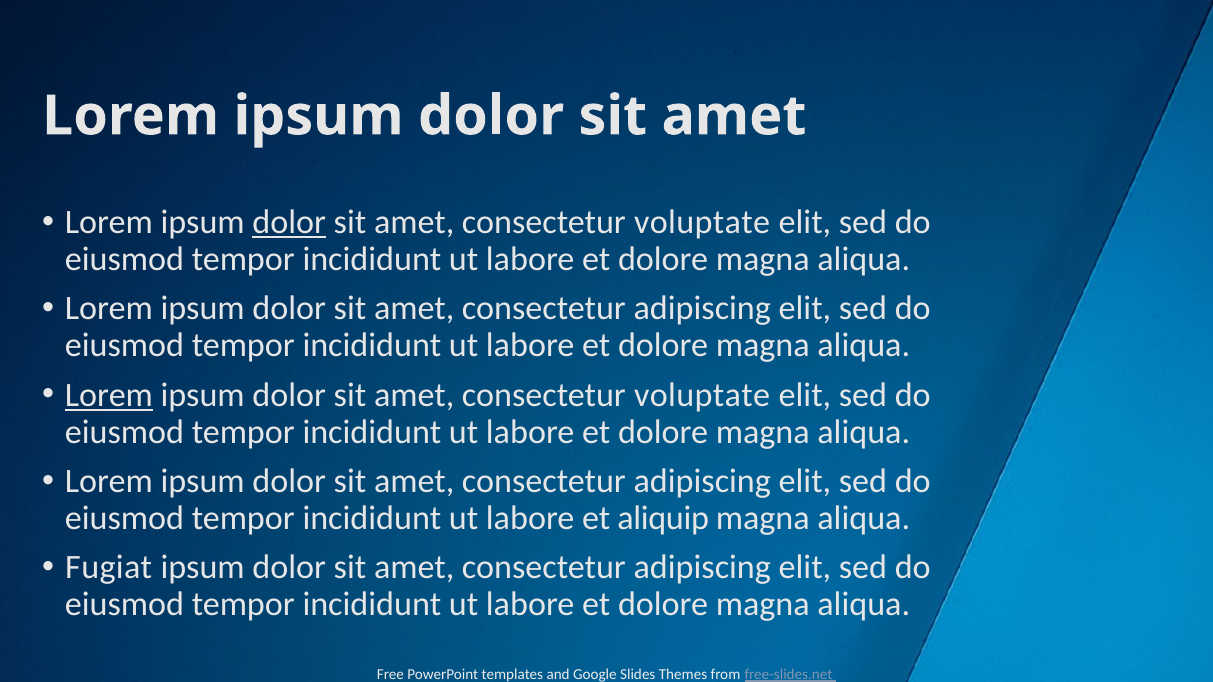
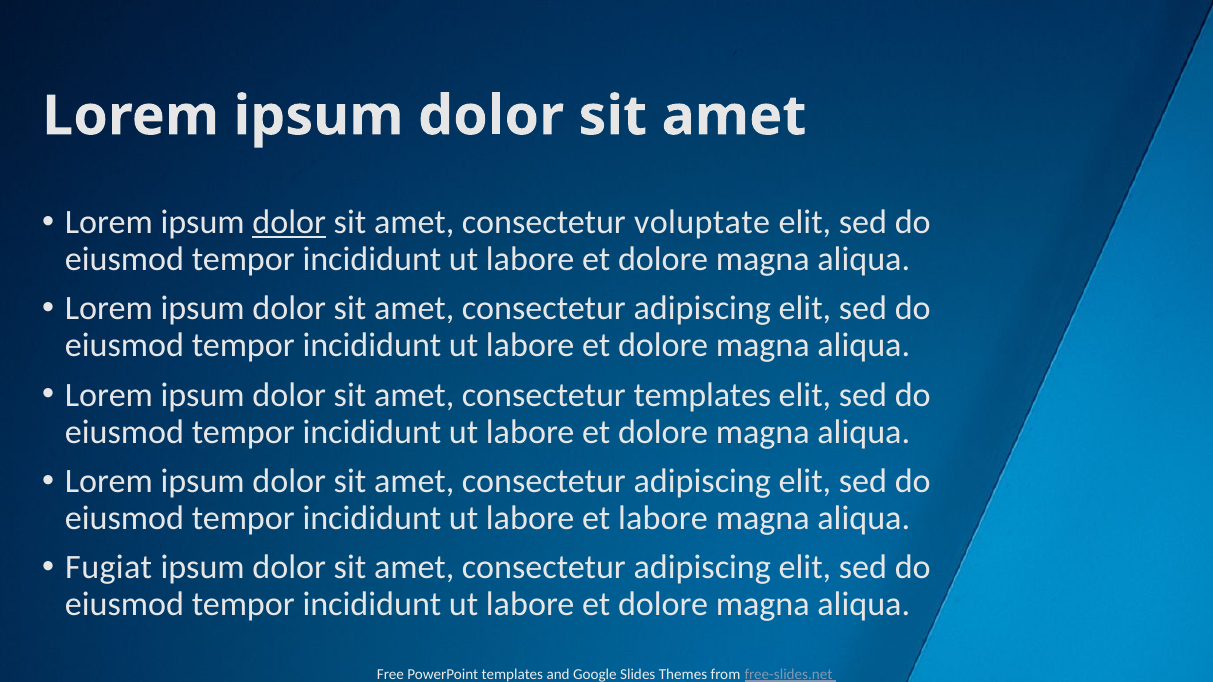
Lorem at (109, 395) underline: present -> none
voluptate at (702, 395): voluptate -> templates
et aliquip: aliquip -> labore
